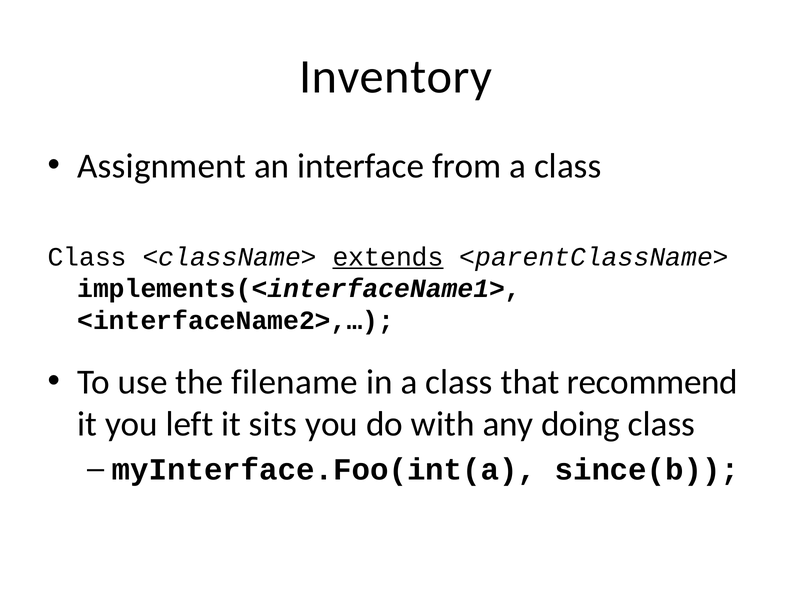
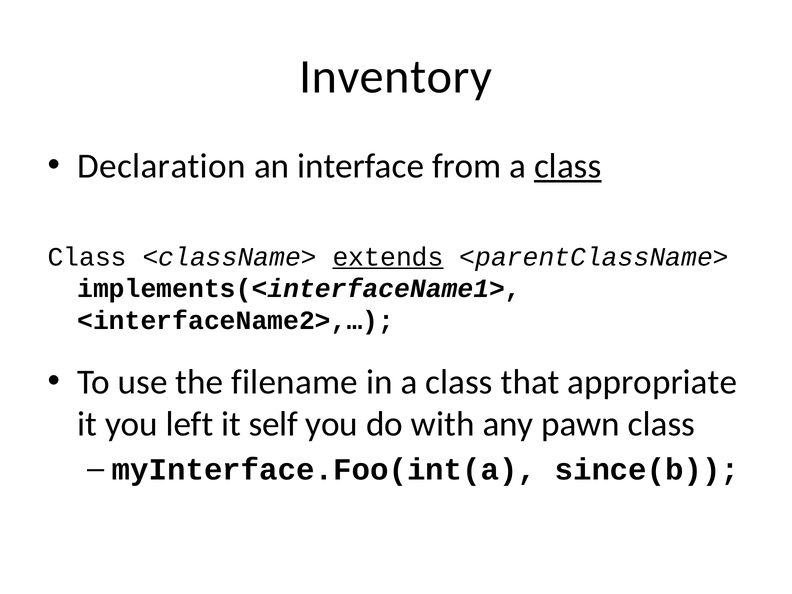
Assignment: Assignment -> Declaration
class at (568, 166) underline: none -> present
recommend: recommend -> appropriate
sits: sits -> self
doing: doing -> pawn
